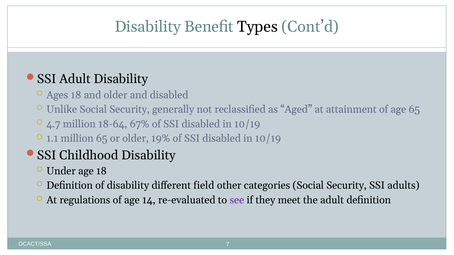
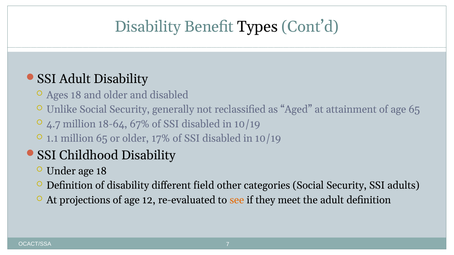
19%: 19% -> 17%
regulations: regulations -> projections
14: 14 -> 12
see colour: purple -> orange
